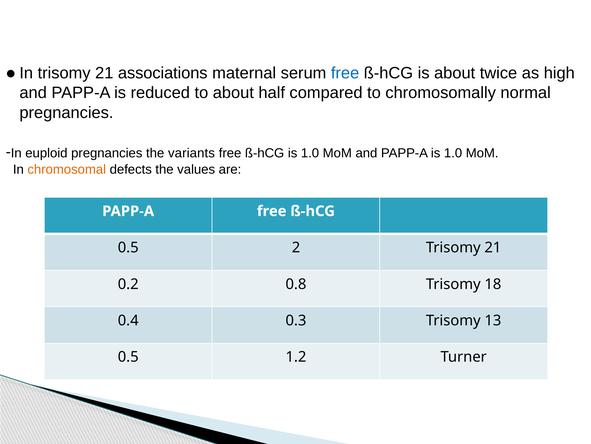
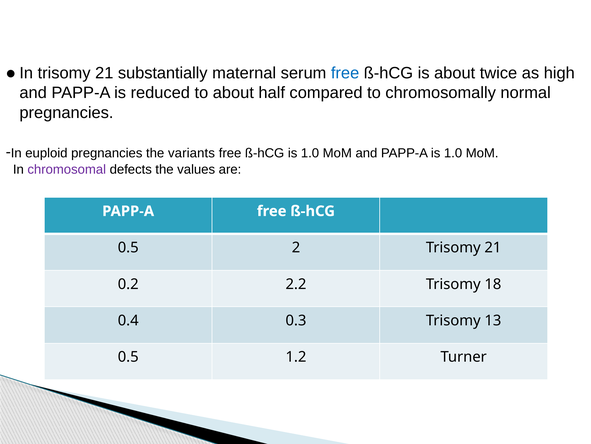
associations: associations -> substantially
chromosomal colour: orange -> purple
0.8: 0.8 -> 2.2
